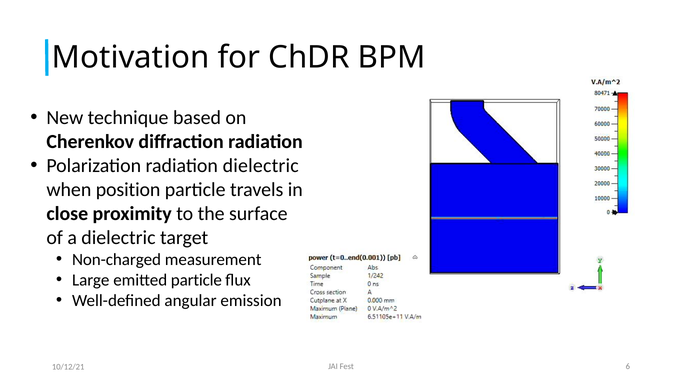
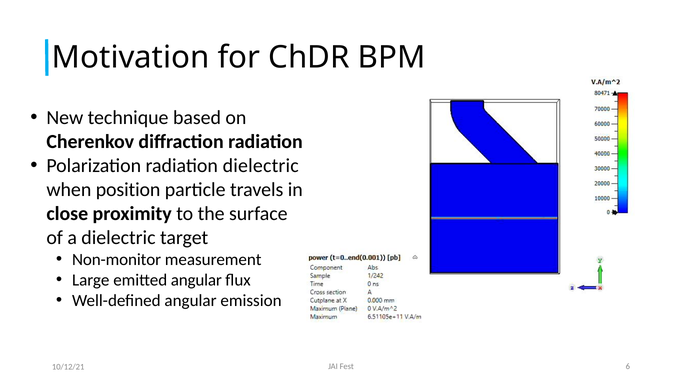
Non-charged: Non-charged -> Non-monitor
emitted particle: particle -> angular
